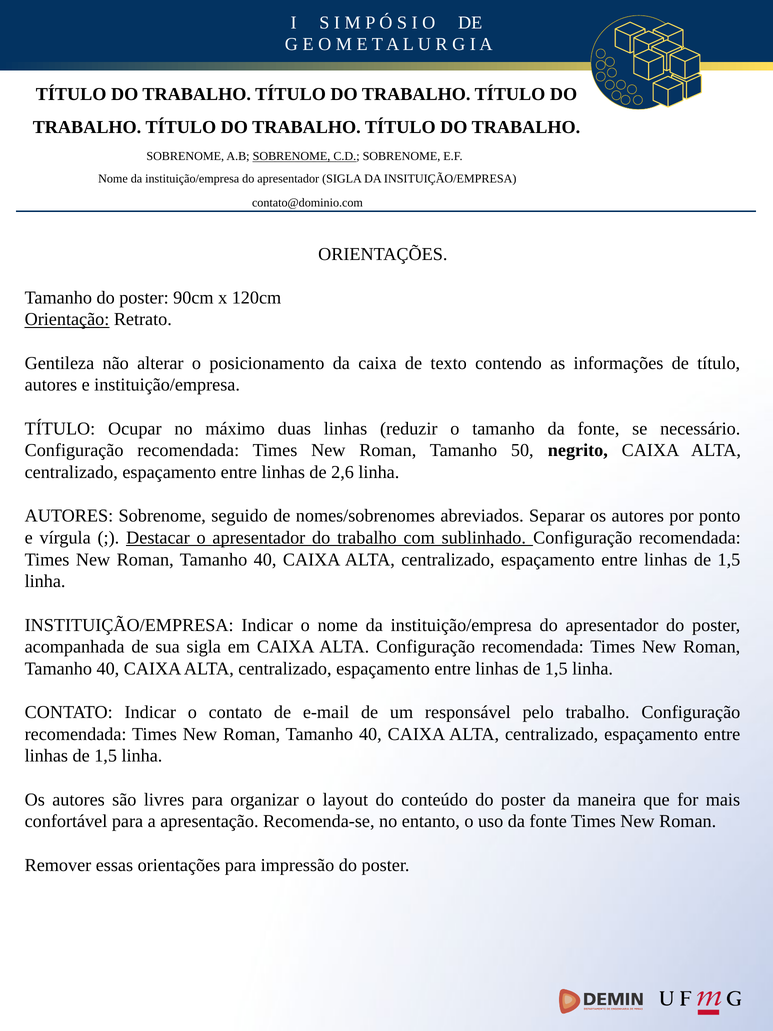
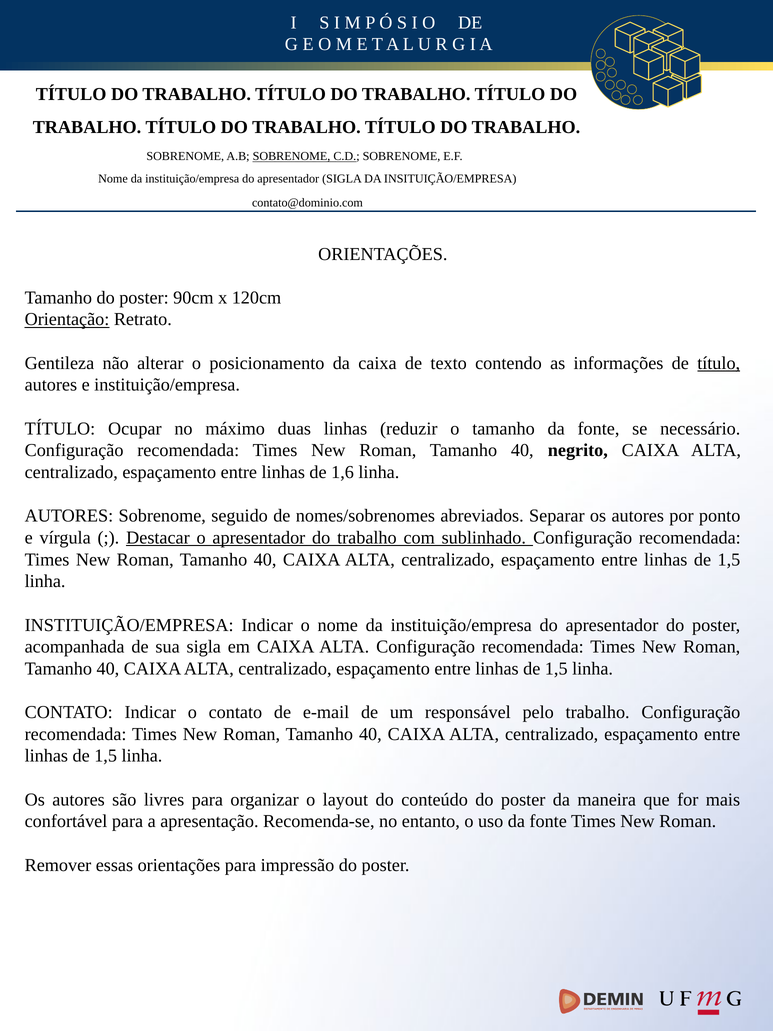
título at (719, 363) underline: none -> present
50 at (522, 450): 50 -> 40
2,6: 2,6 -> 1,6
